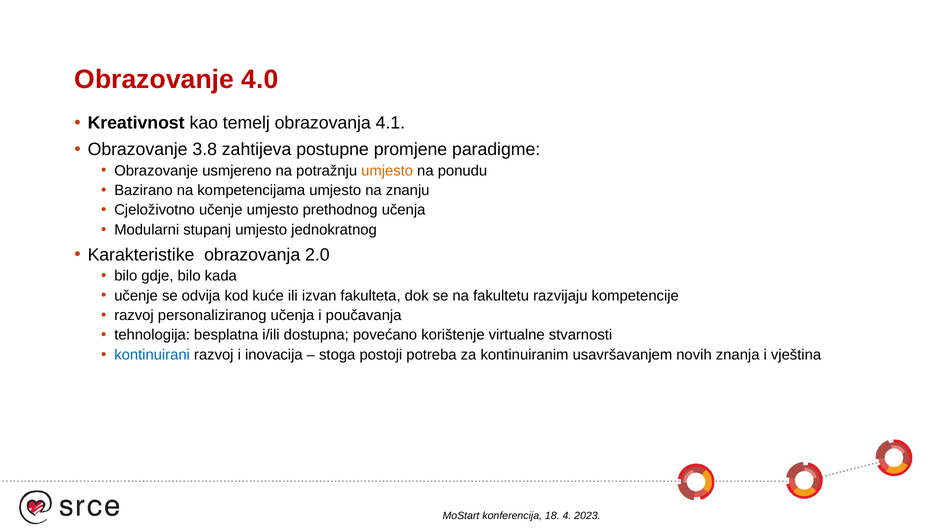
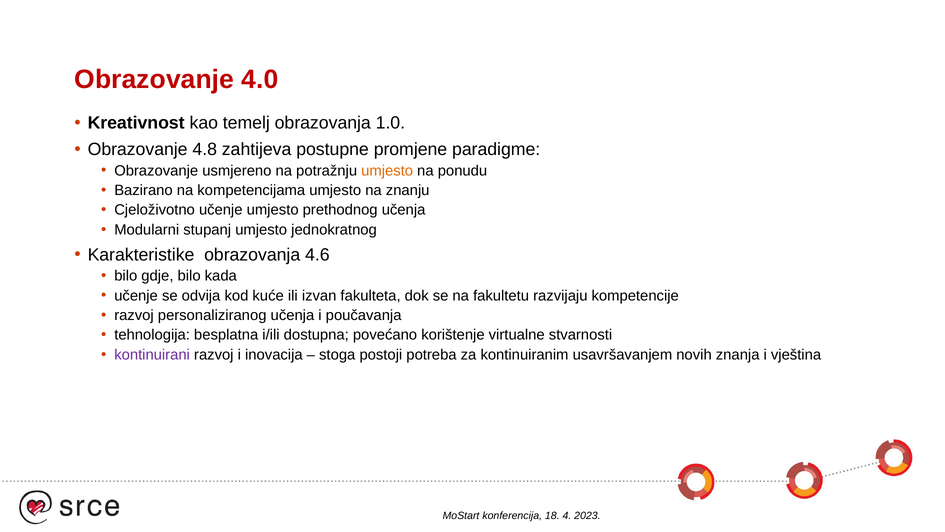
4.1: 4.1 -> 1.0
3.8: 3.8 -> 4.8
2.0: 2.0 -> 4.6
kontinuirani colour: blue -> purple
